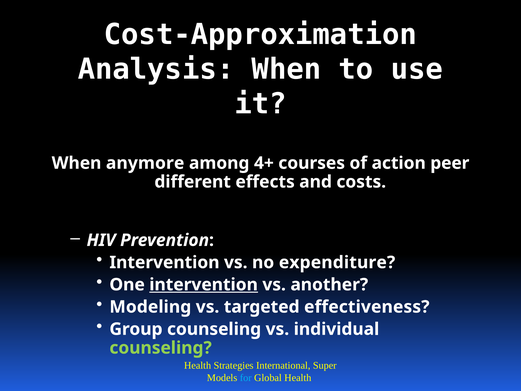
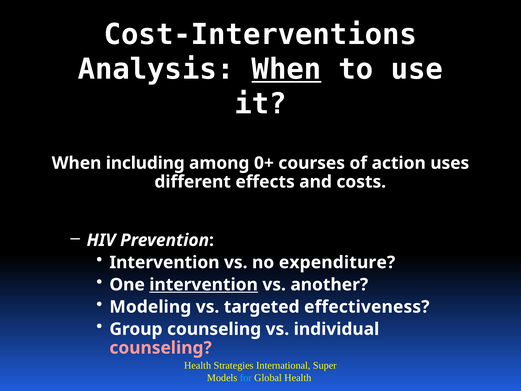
Cost-Approximation: Cost-Approximation -> Cost-Interventions
When at (286, 69) underline: none -> present
anymore: anymore -> including
4+: 4+ -> 0+
peer: peer -> uses
counseling at (161, 348) colour: light green -> pink
